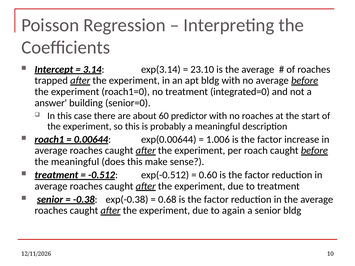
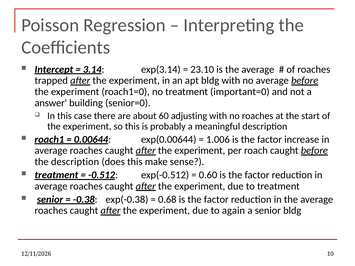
integrated=0: integrated=0 -> important=0
predictor: predictor -> adjusting
the meaningful: meaningful -> description
